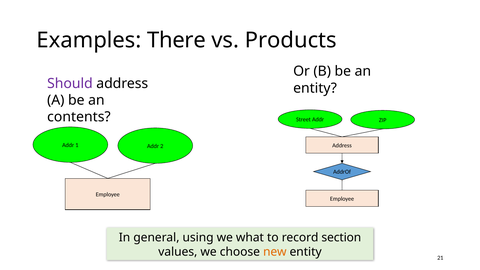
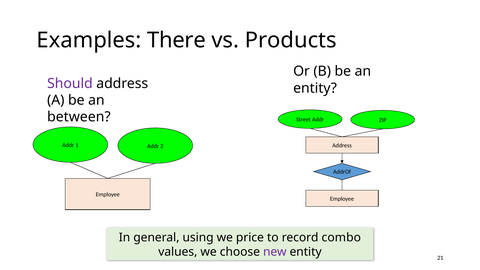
contents: contents -> between
what: what -> price
section: section -> combo
new colour: orange -> purple
